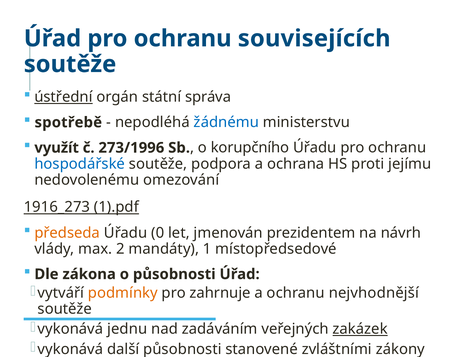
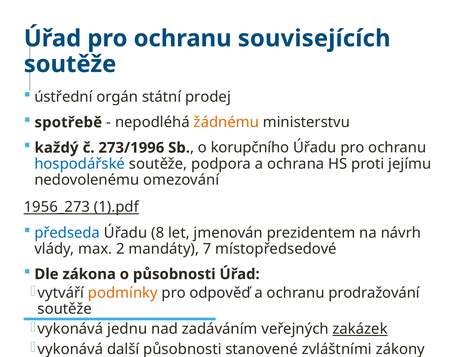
ústřední underline: present -> none
správa: správa -> prodej
žádnému colour: blue -> orange
využít: využít -> každý
1916_273: 1916_273 -> 1956_273
předseda colour: orange -> blue
0: 0 -> 8
1: 1 -> 7
zahrnuje: zahrnuje -> odpověď
nejvhodnější: nejvhodnější -> prodražování
